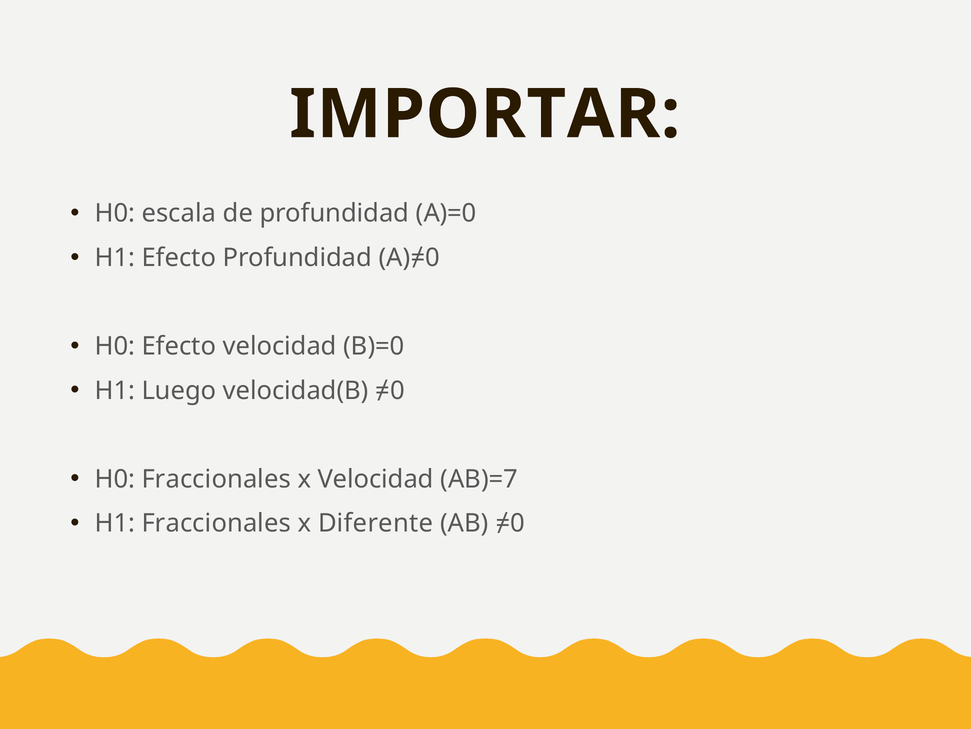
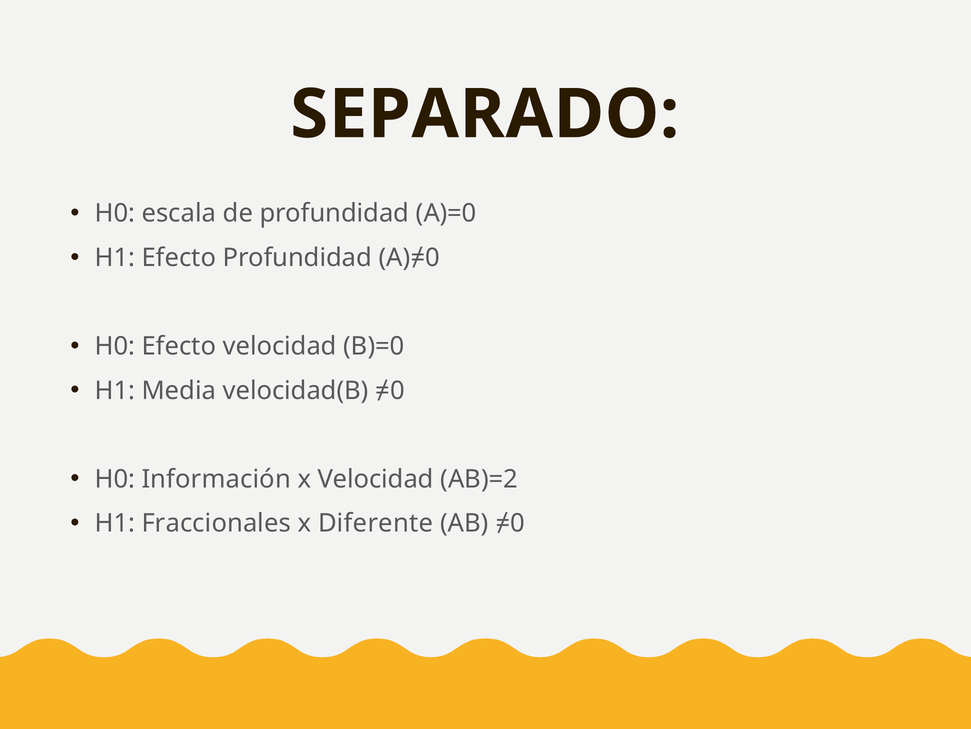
IMPORTAR: IMPORTAR -> SEPARADO
Luego: Luego -> Media
H0 Fraccionales: Fraccionales -> Información
AB)=7: AB)=7 -> AB)=2
